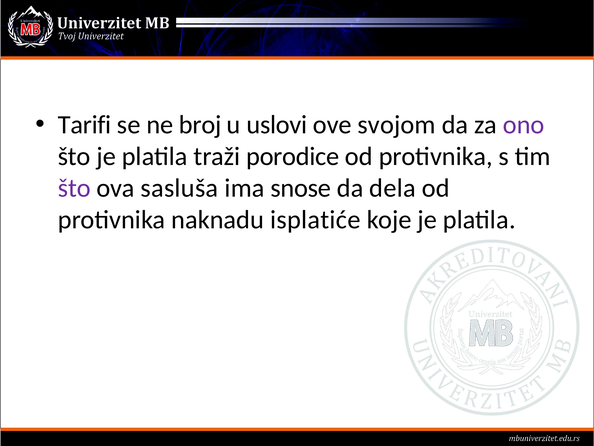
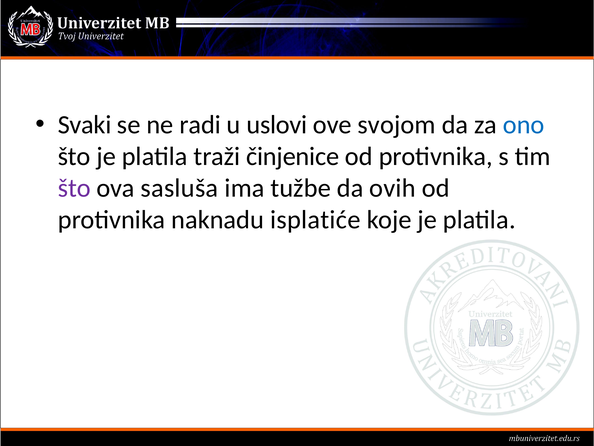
Tarifi: Tarifi -> Svaki
broj: broj -> radi
ono colour: purple -> blue
porodice: porodice -> činjenice
snose: snose -> tužbe
dela: dela -> ovih
